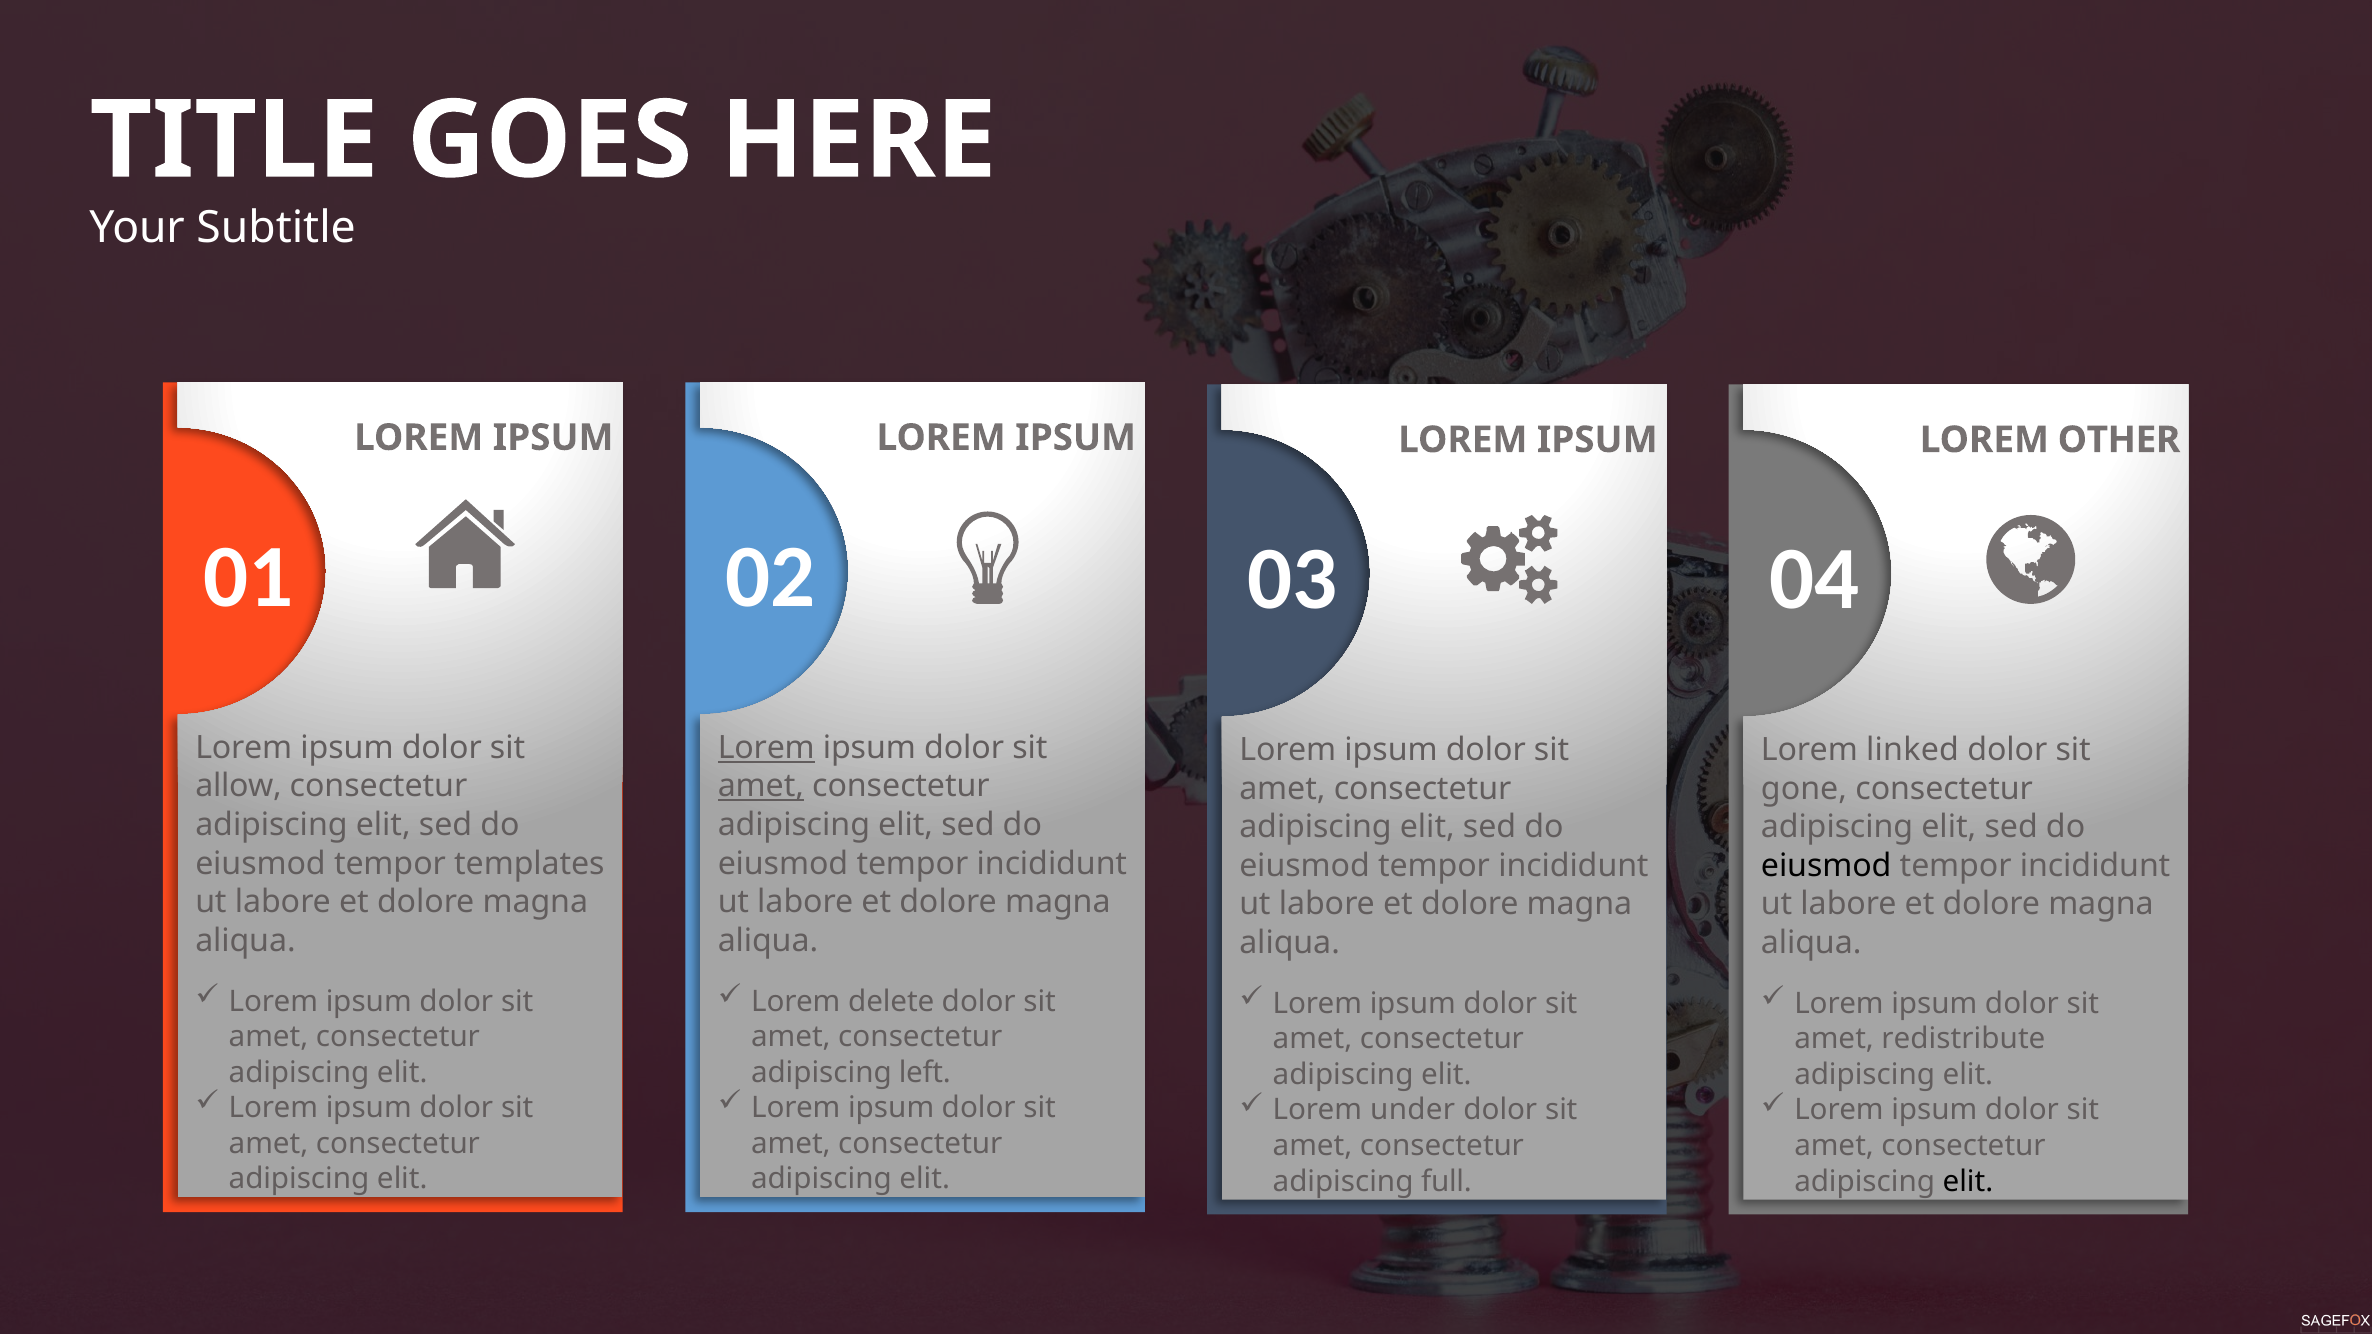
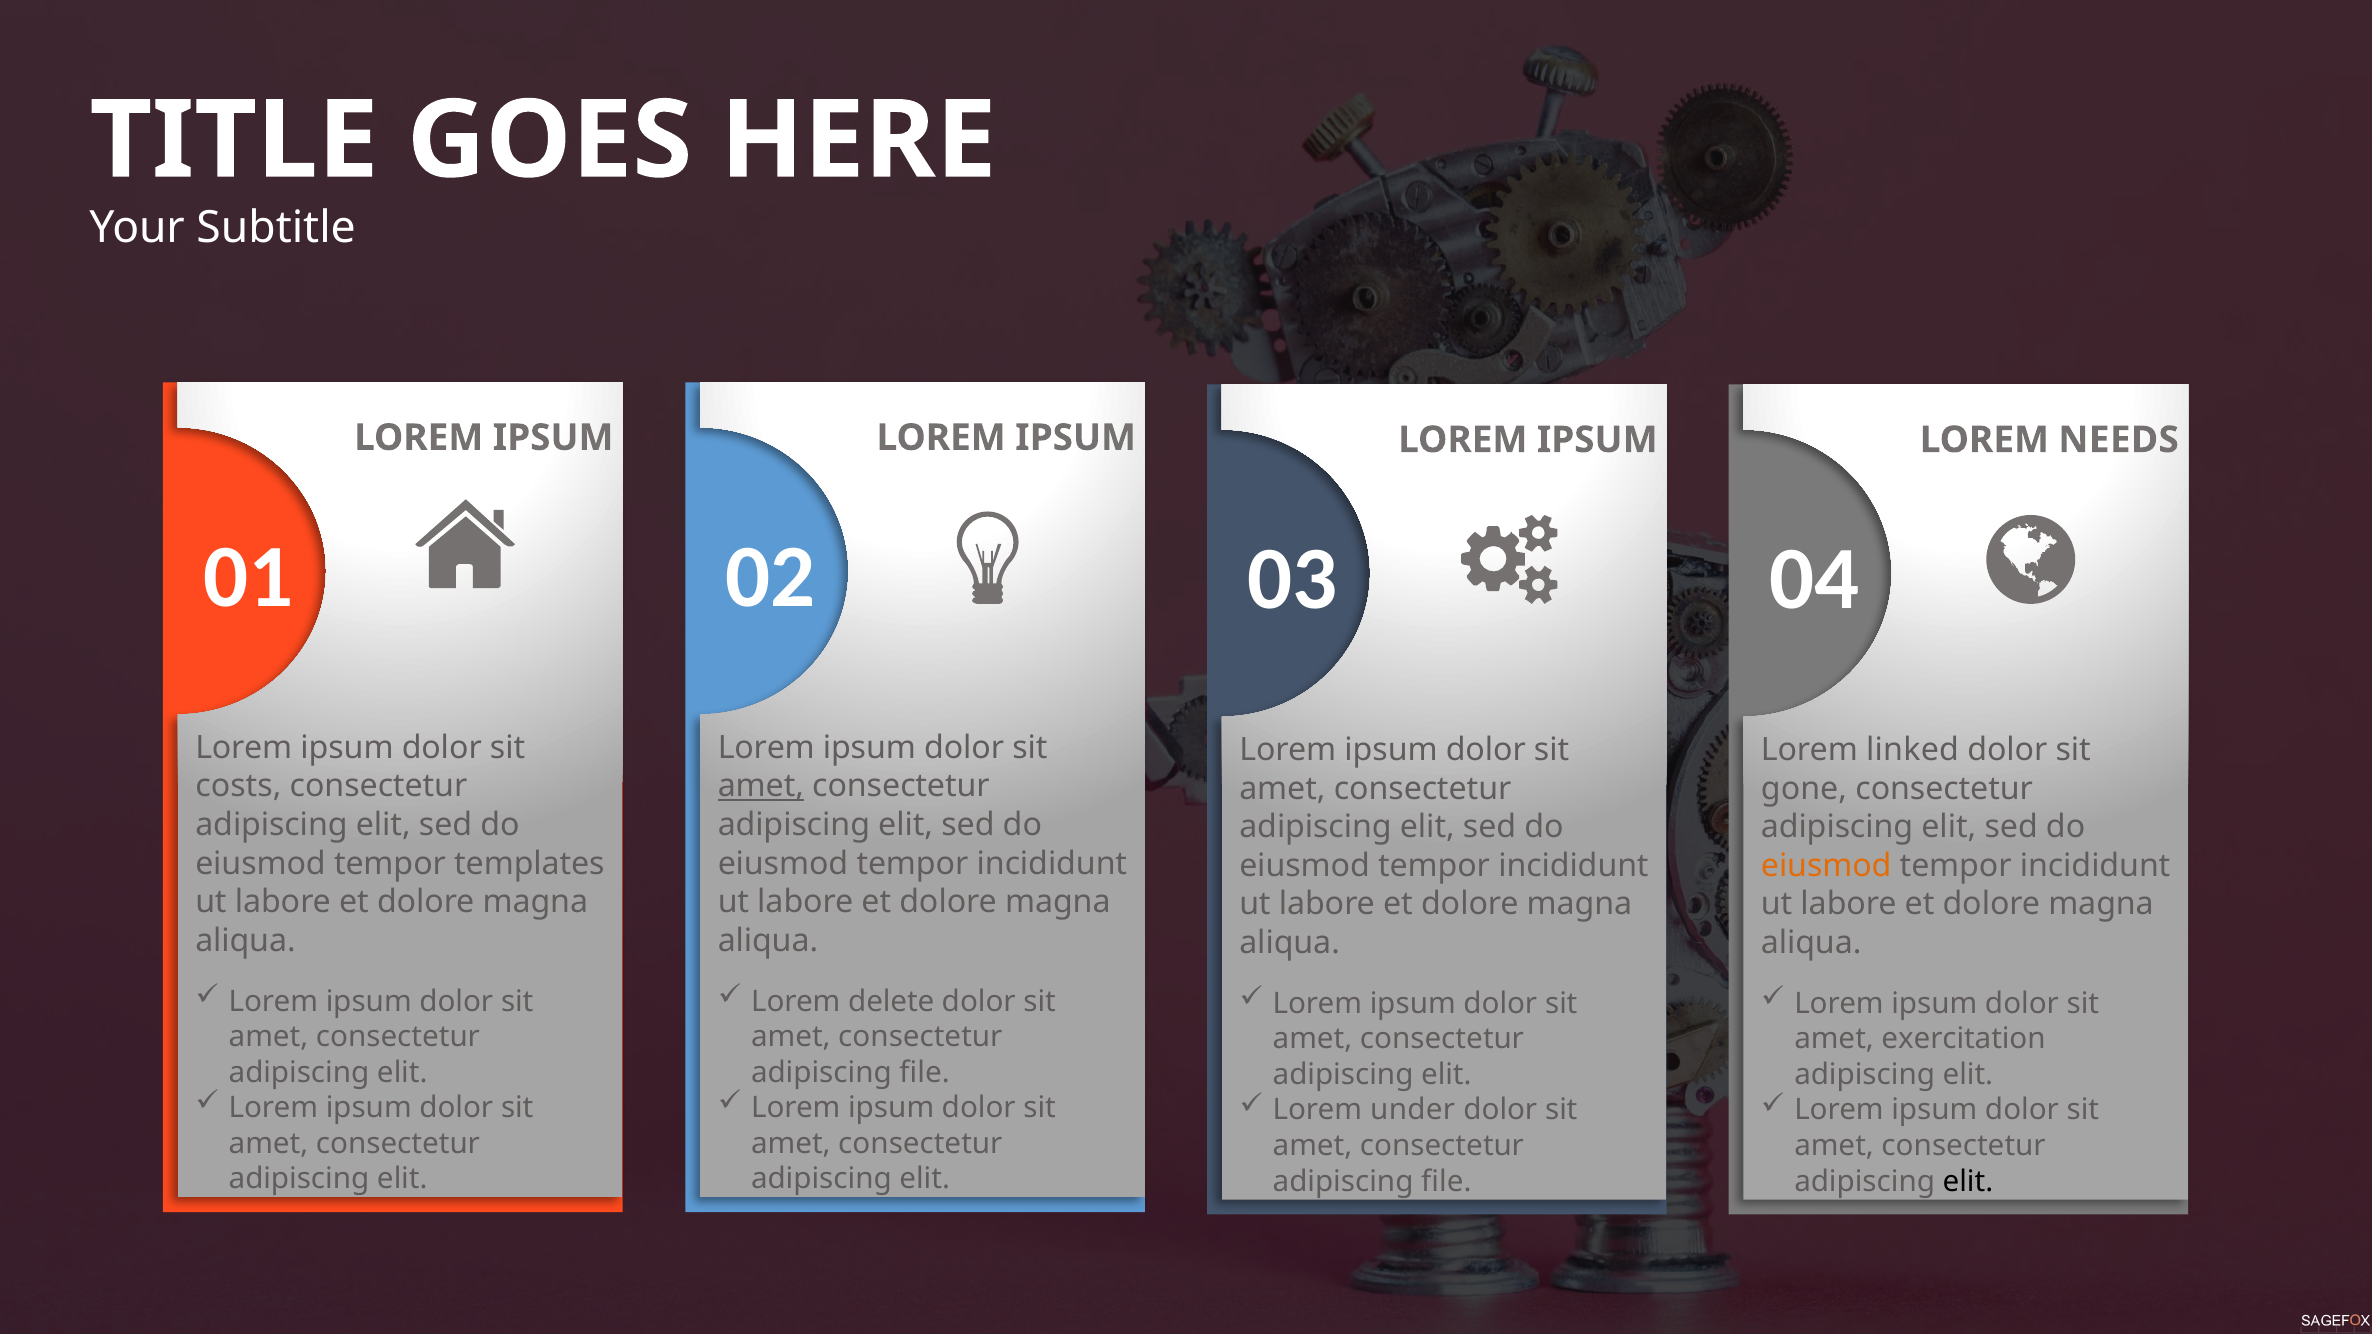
OTHER: OTHER -> NEEDS
Lorem at (766, 748) underline: present -> none
allow: allow -> costs
eiusmod at (1826, 866) colour: black -> orange
redistribute: redistribute -> exercitation
left at (925, 1073): left -> file
full at (1446, 1182): full -> file
